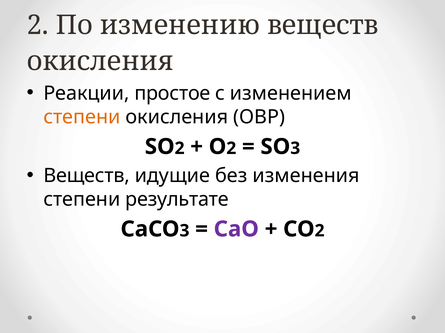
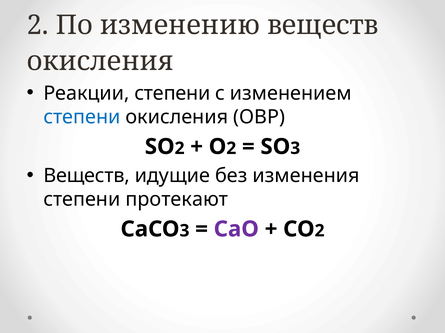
Реакции простое: простое -> степени
степени at (82, 117) colour: orange -> blue
результате: результате -> протекают
